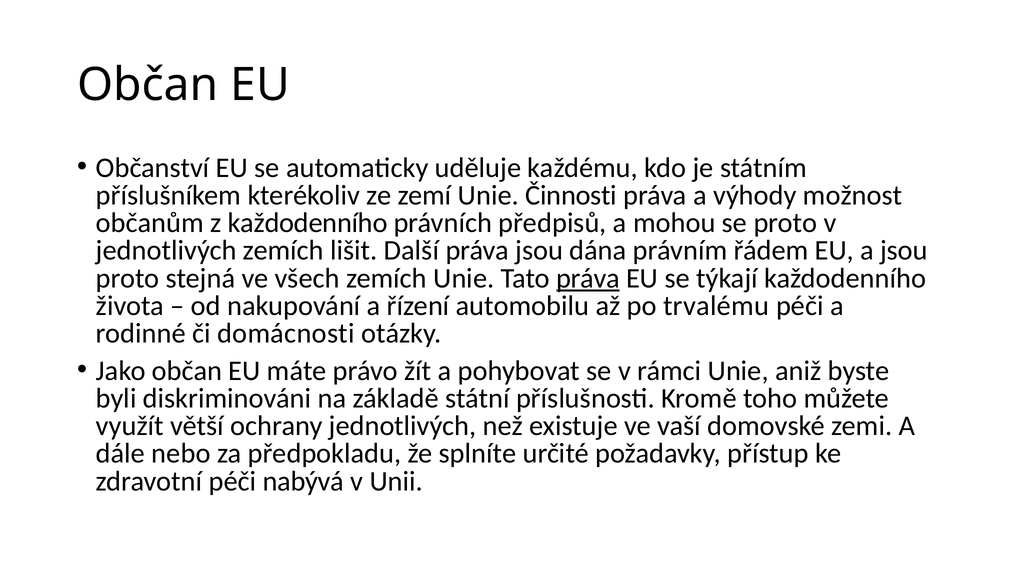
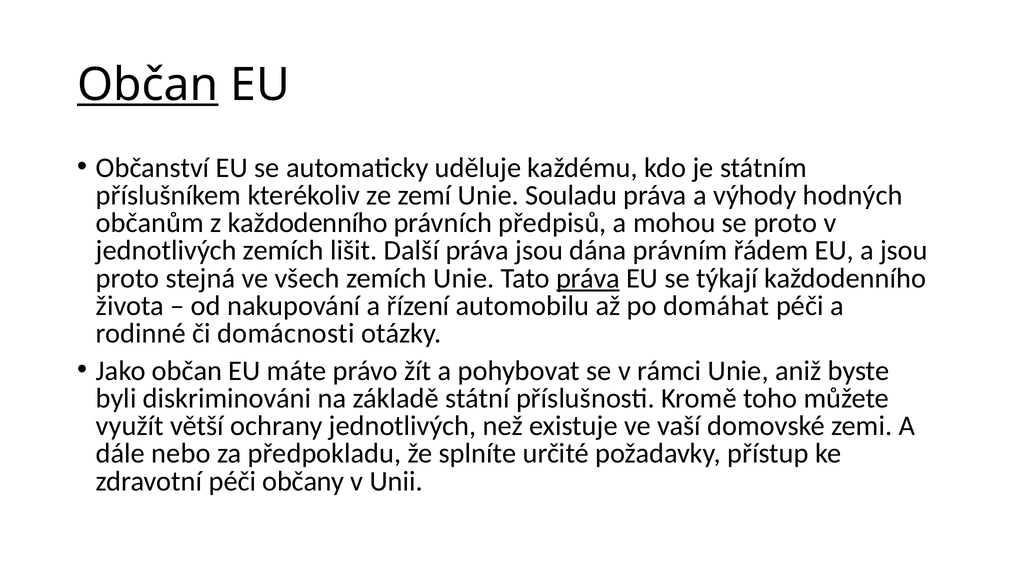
Občan at (148, 85) underline: none -> present
Činnosti: Činnosti -> Souladu
možnost: možnost -> hodných
trvalému: trvalému -> domáhat
nabývá: nabývá -> občany
